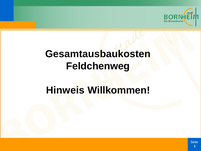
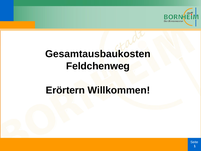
Hinweis: Hinweis -> Erörtern
